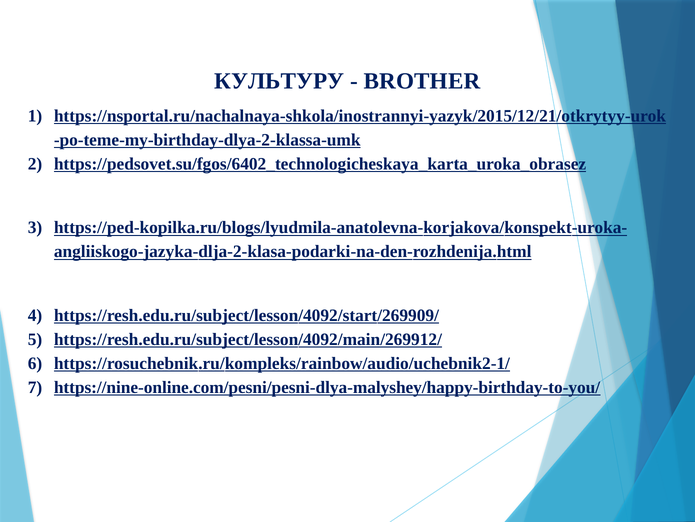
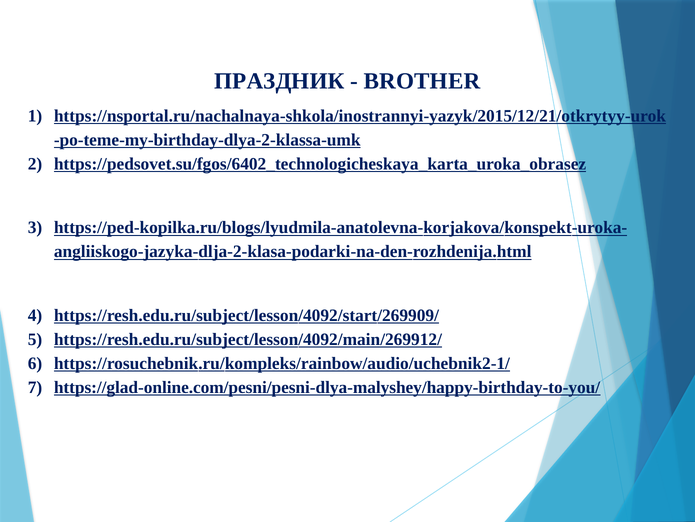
КУЛЬТУРУ: КУЛЬТУРУ -> ПРАЗДНИК
https://nine-online.com/pesni/pesni-dlya-malyshey/happy-birthday-to-you/: https://nine-online.com/pesni/pesni-dlya-malyshey/happy-birthday-to-you/ -> https://glad-online.com/pesni/pesni-dlya-malyshey/happy-birthday-to-you/
